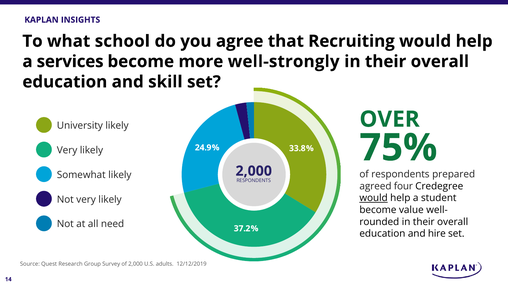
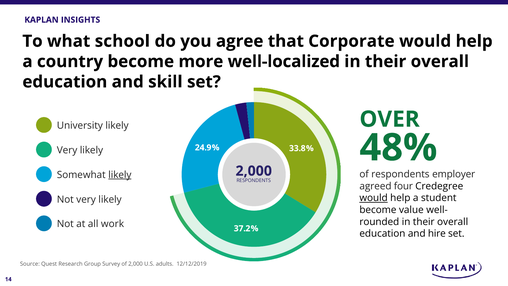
Recruiting: Recruiting -> Corporate
services: services -> country
well-strongly: well-strongly -> well-localized
75%: 75% -> 48%
prepared: prepared -> employer
likely at (120, 175) underline: none -> present
need: need -> work
